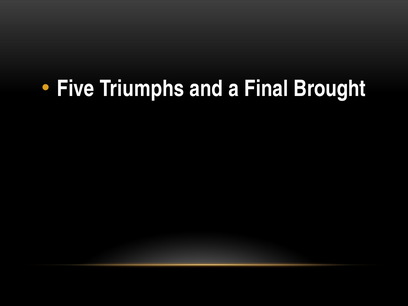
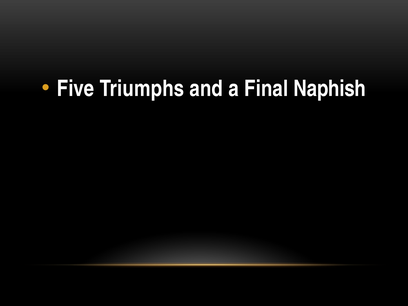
Brought: Brought -> Naphish
